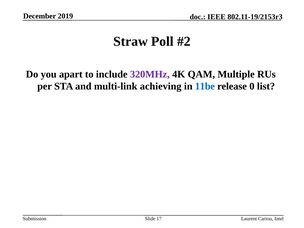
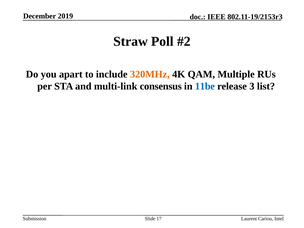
320MHz colour: purple -> orange
achieving: achieving -> consensus
0: 0 -> 3
